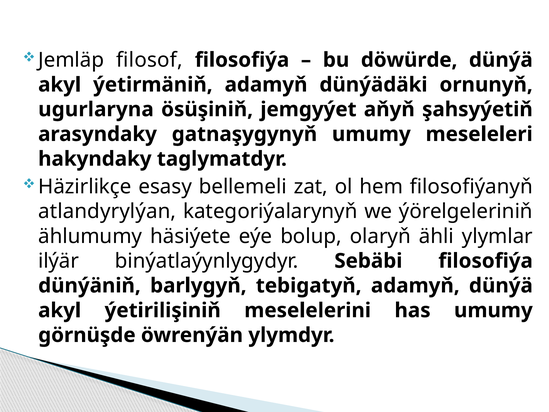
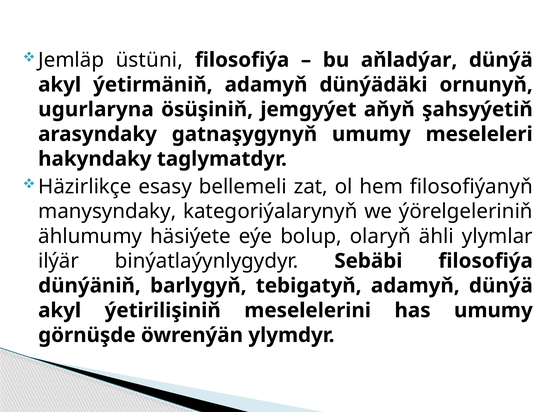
filosof: filosof -> üstüni
döwürde: döwürde -> aňladýar
atlandyrylýan: atlandyrylýan -> manysyndaky
